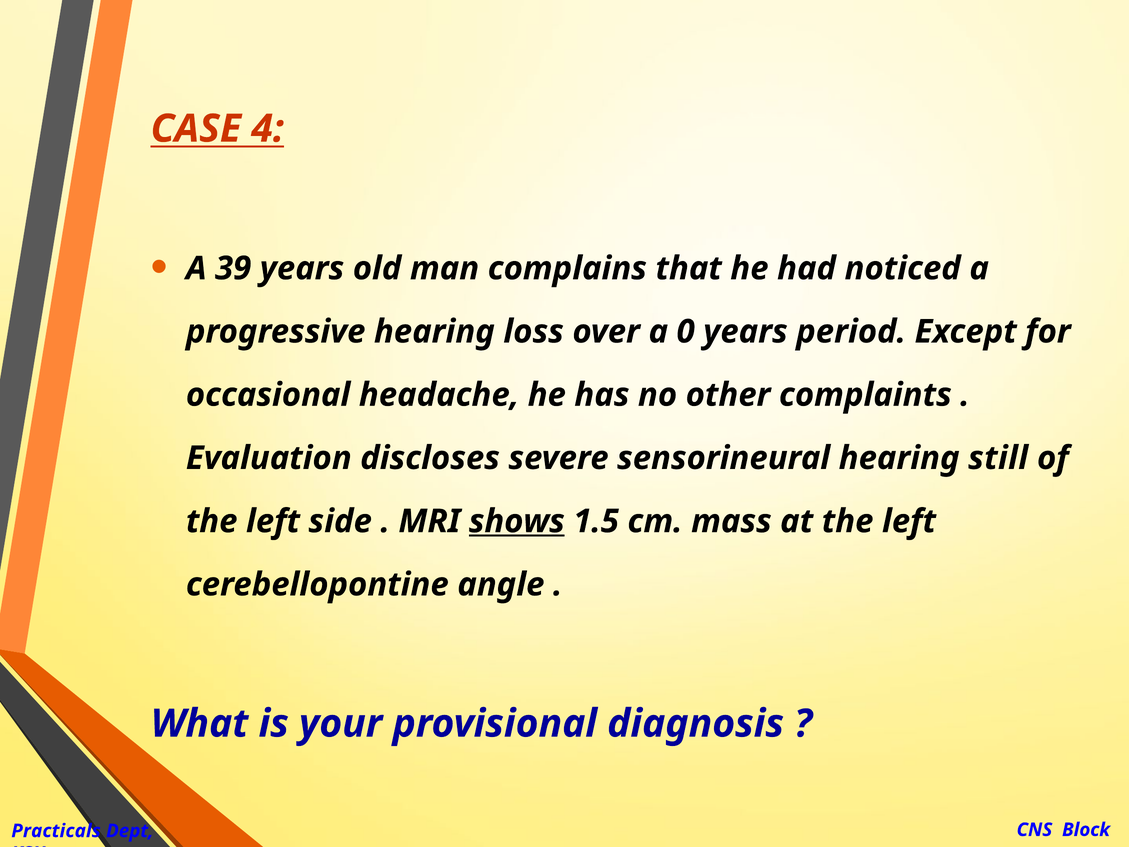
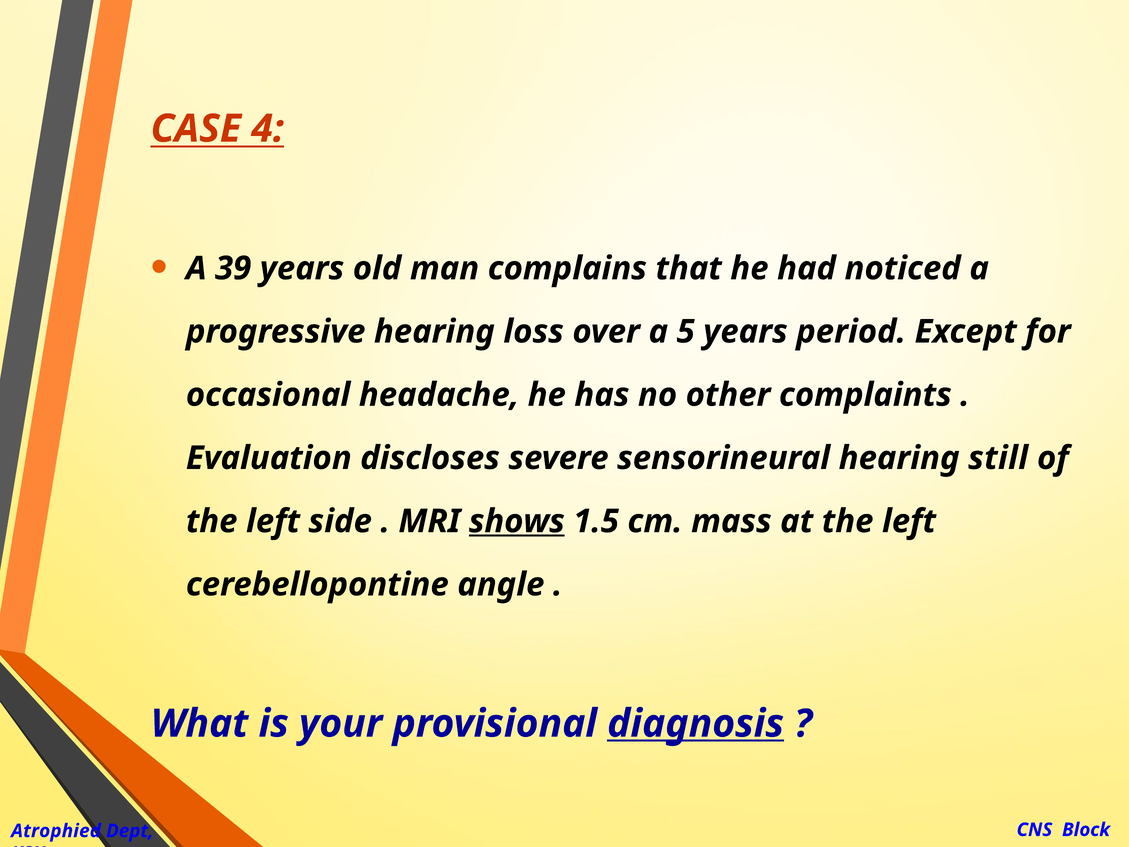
0: 0 -> 5
diagnosis underline: none -> present
Practicals: Practicals -> Atrophied
